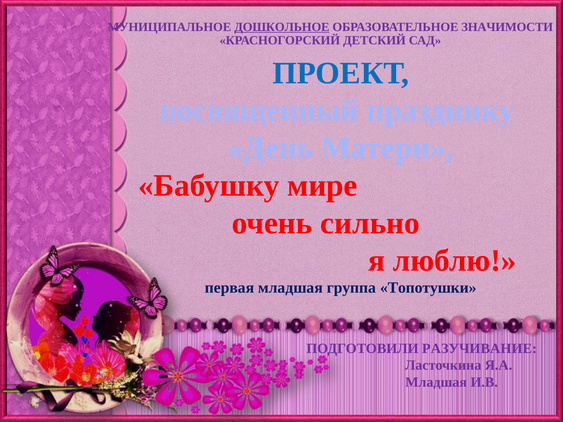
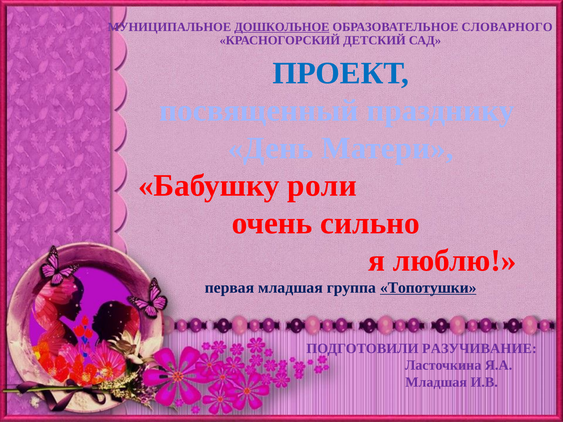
ЗНАЧИМОСТИ: ЗНАЧИМОСТИ -> СЛОВАРНОГО
мире: мире -> роли
Топотушки underline: none -> present
